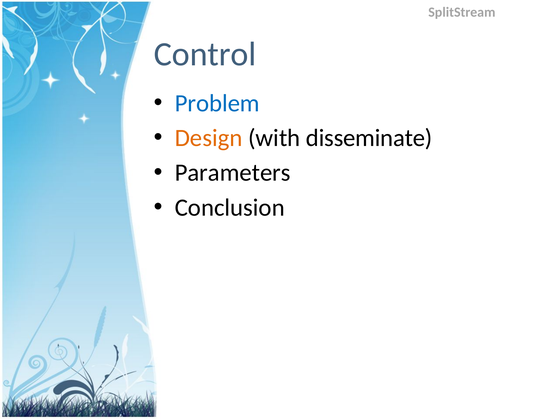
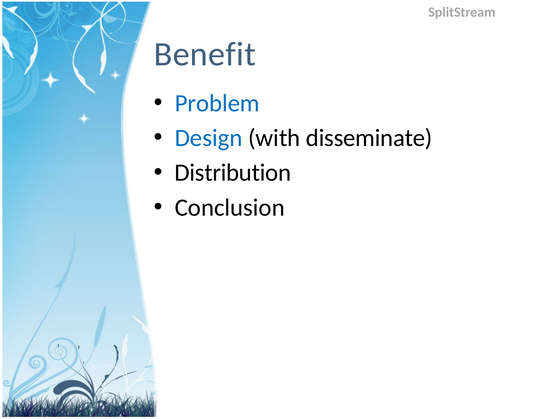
Control: Control -> Benefit
Design colour: orange -> blue
Parameters: Parameters -> Distribution
